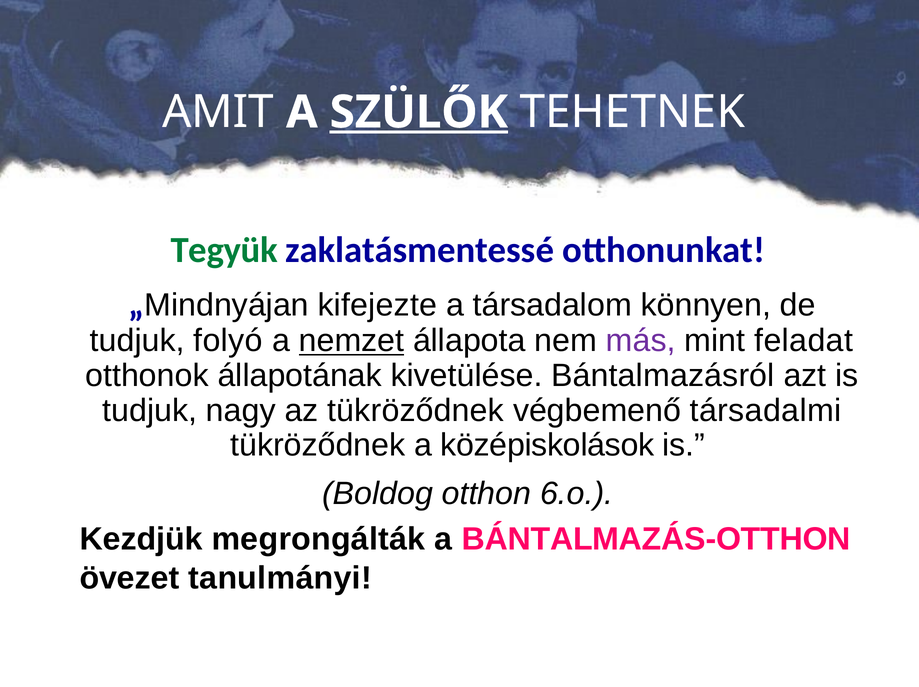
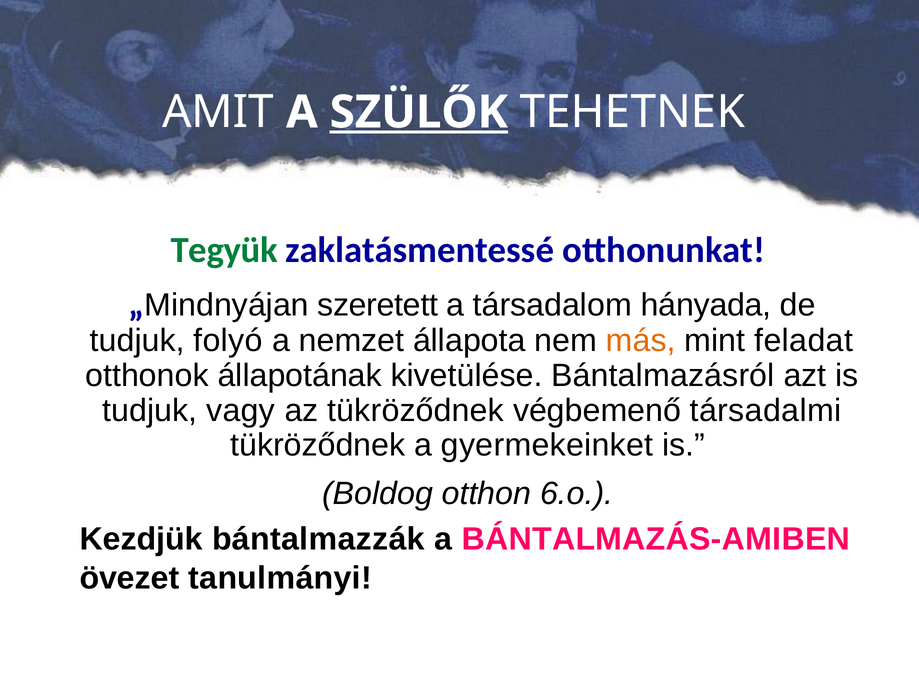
kifejezte: kifejezte -> szeretett
könnyen: könnyen -> hányada
nemzet underline: present -> none
más colour: purple -> orange
nagy: nagy -> vagy
középiskolások: középiskolások -> gyermekeinket
megrongálták: megrongálták -> bántalmazzák
BÁNTALMAZÁS-OTTHON: BÁNTALMAZÁS-OTTHON -> BÁNTALMAZÁS-AMIBEN
